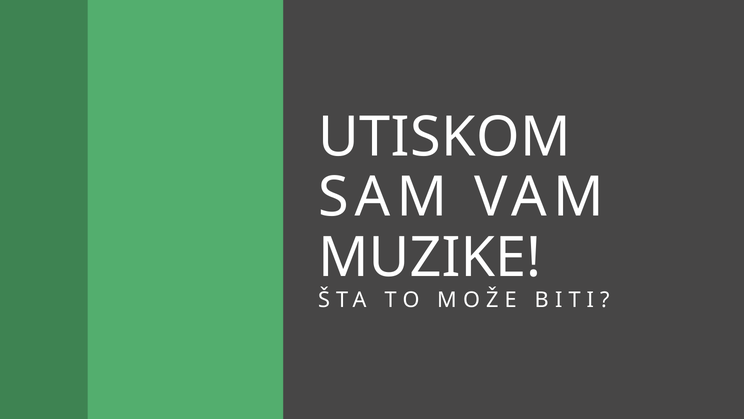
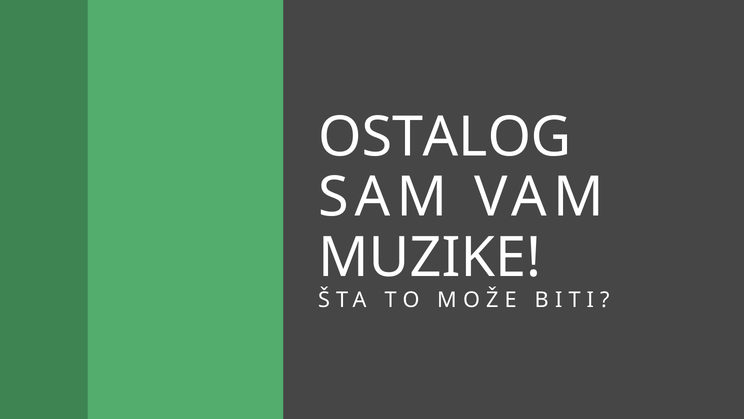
UTISKOM: UTISKOM -> OSTALOG
